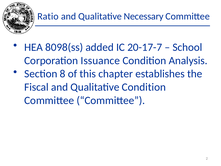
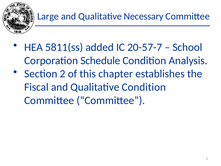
Ratio: Ratio -> Large
8098(ss: 8098(ss -> 5811(ss
20-17-7: 20-17-7 -> 20-57-7
Issuance: Issuance -> Schedule
Section 8: 8 -> 2
